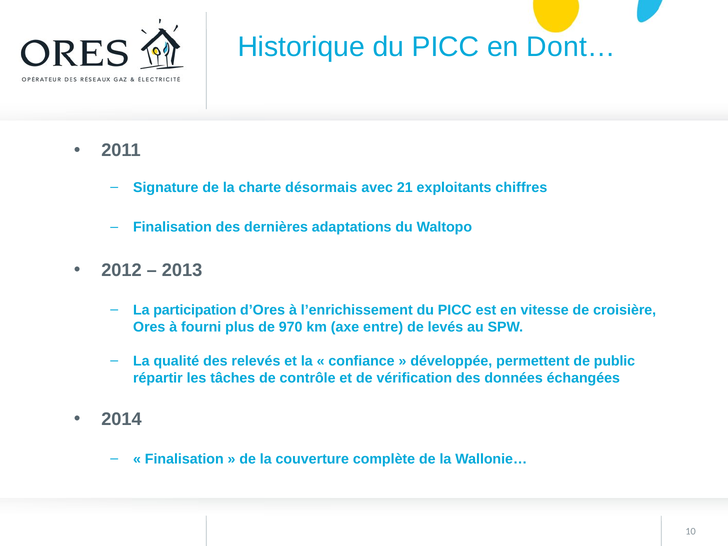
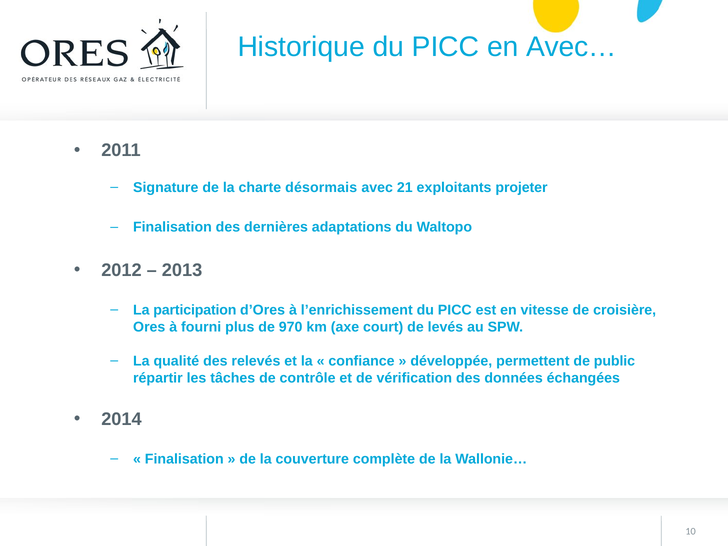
Dont…: Dont… -> Avec…
chiffres: chiffres -> projeter
entre: entre -> court
